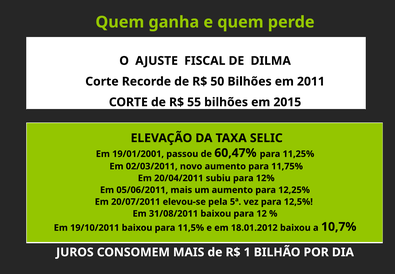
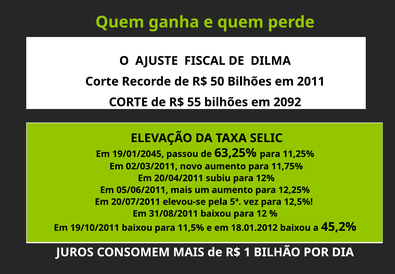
2015: 2015 -> 2092
19/01/2001: 19/01/2001 -> 19/01/2045
60,47%: 60,47% -> 63,25%
10,7%: 10,7% -> 45,2%
